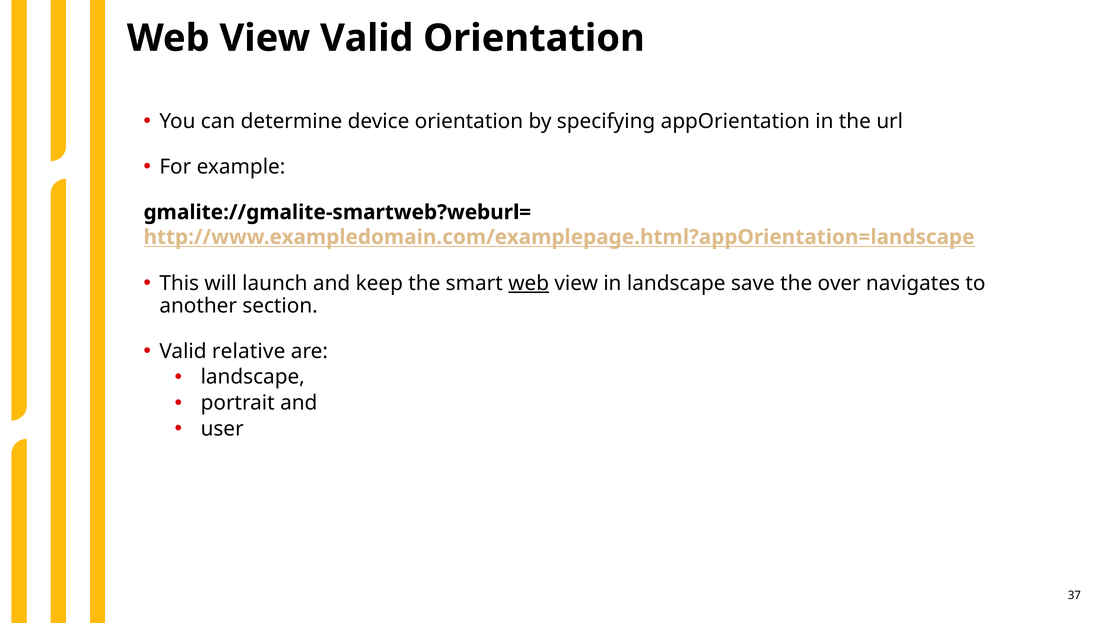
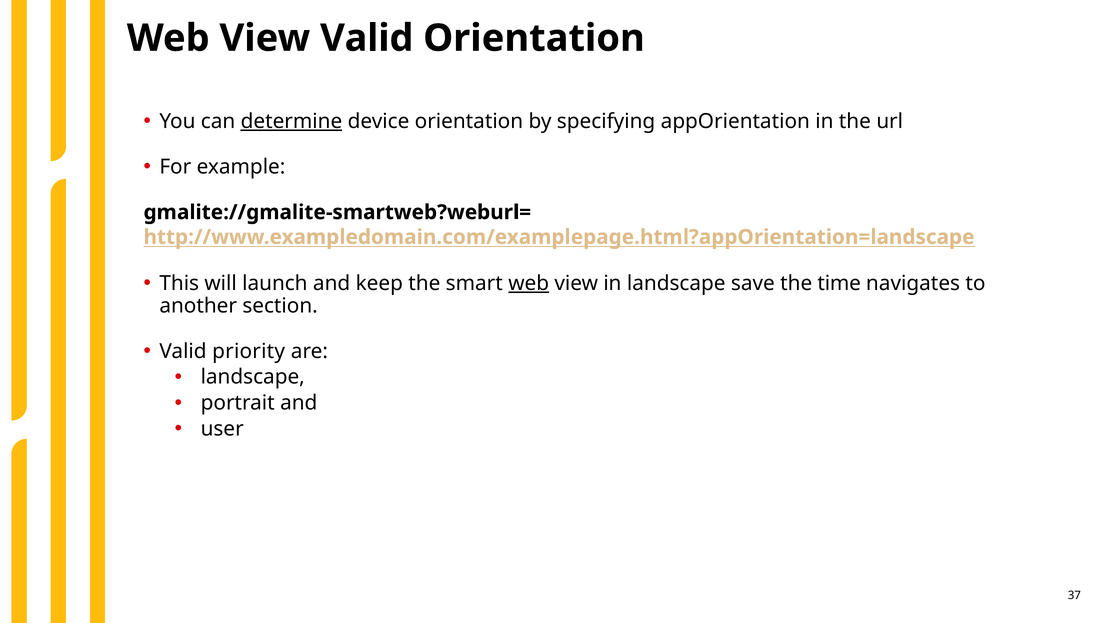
determine underline: none -> present
over: over -> time
relative: relative -> priority
